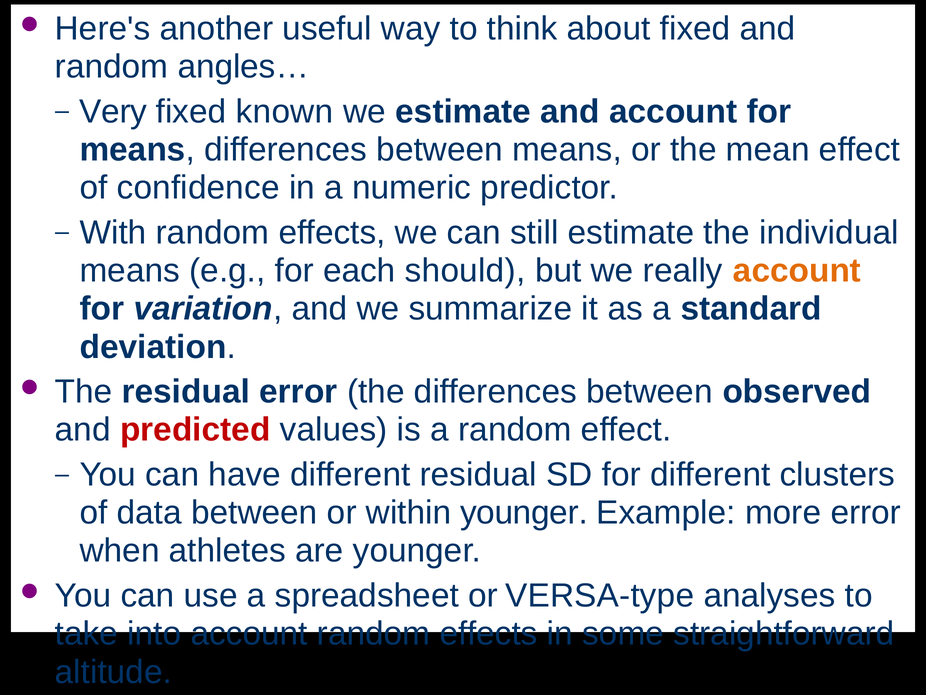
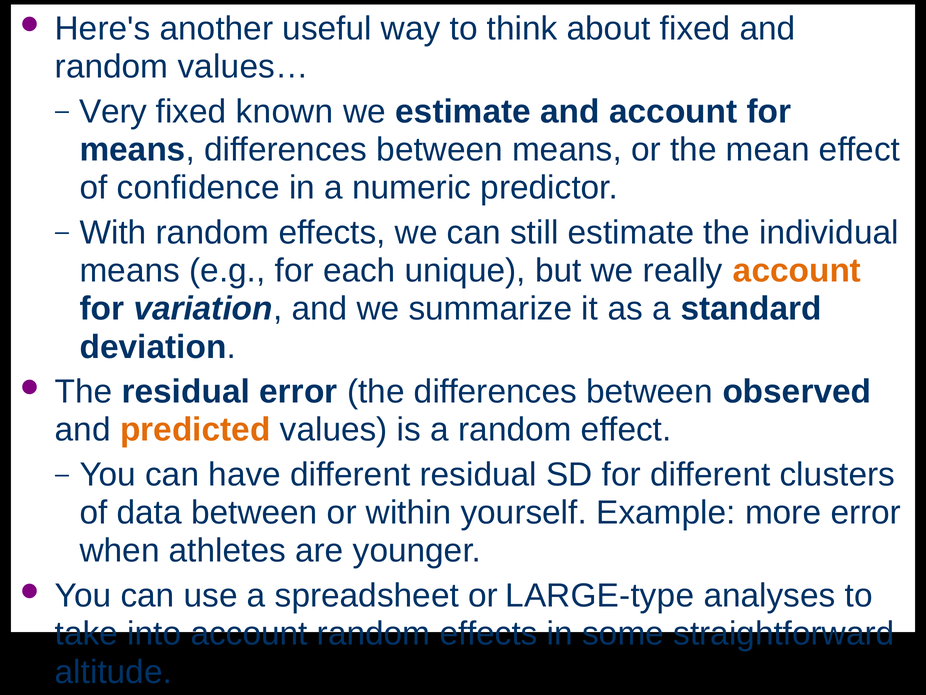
angles…: angles… -> values…
each should: should -> unique
predicted colour: red -> orange
within younger: younger -> yourself
VERSA-type: VERSA-type -> LARGE-type
